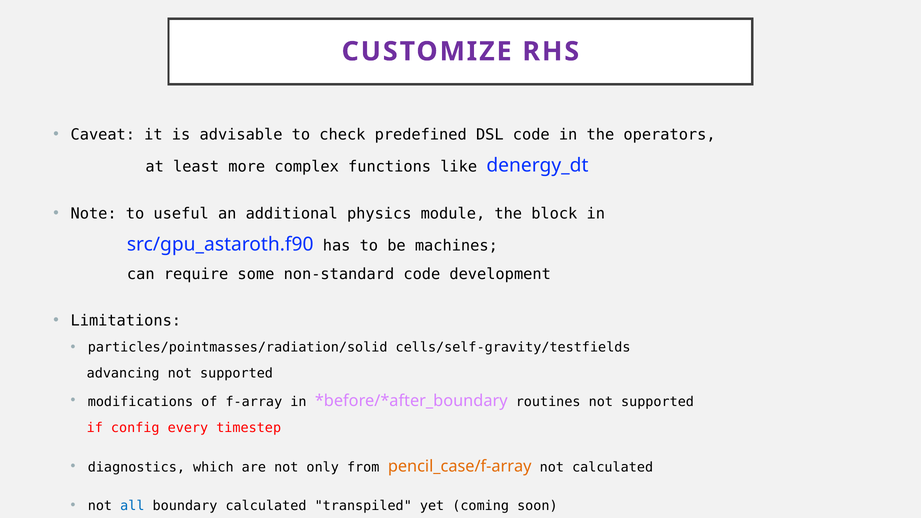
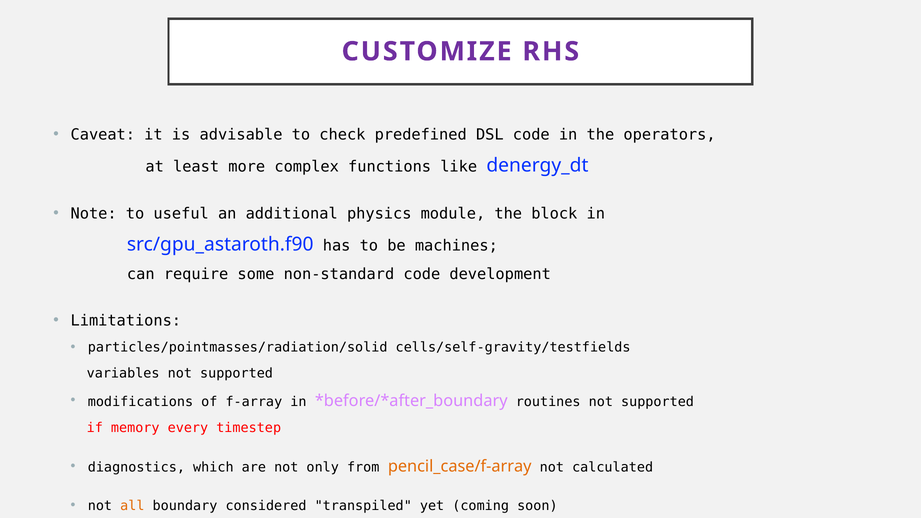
advancing: advancing -> variables
config: config -> memory
all colour: blue -> orange
boundary calculated: calculated -> considered
